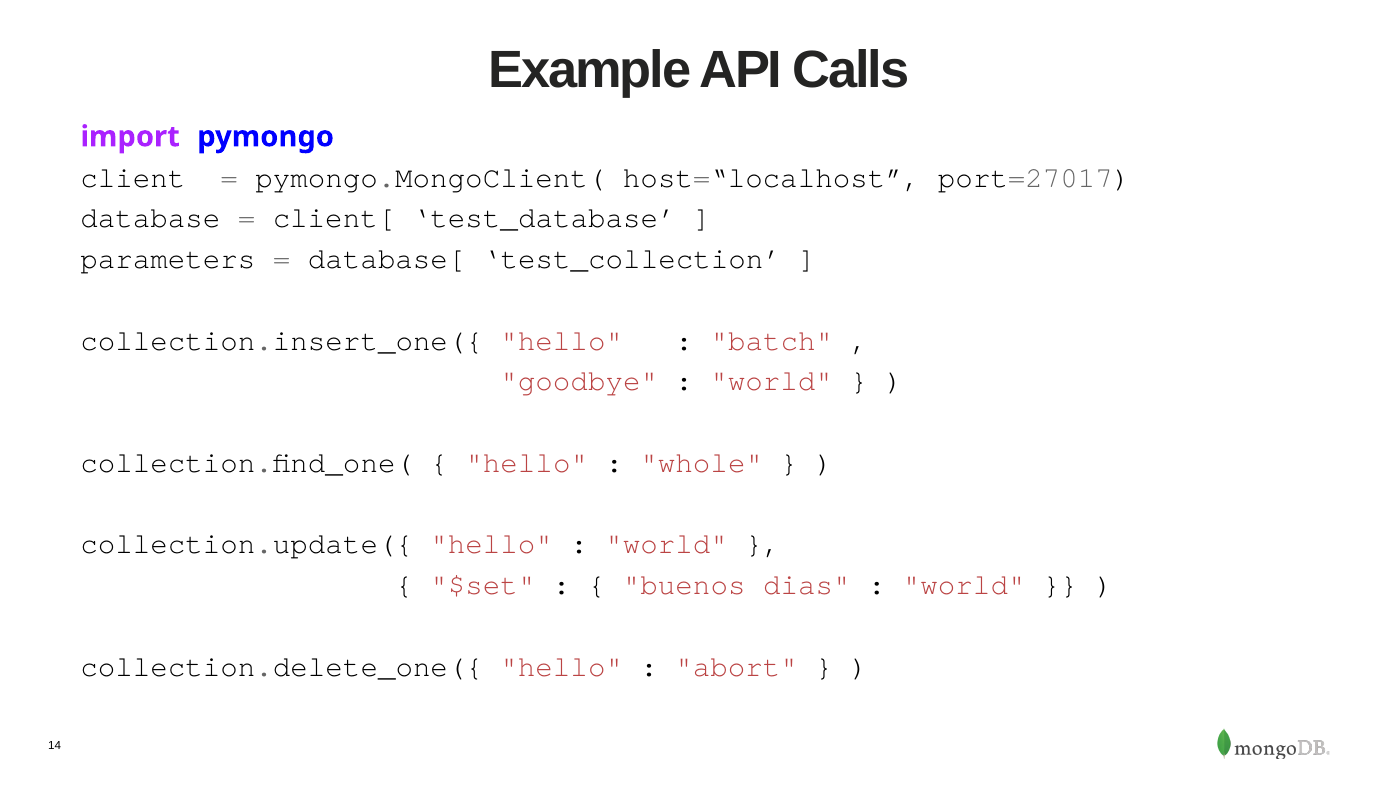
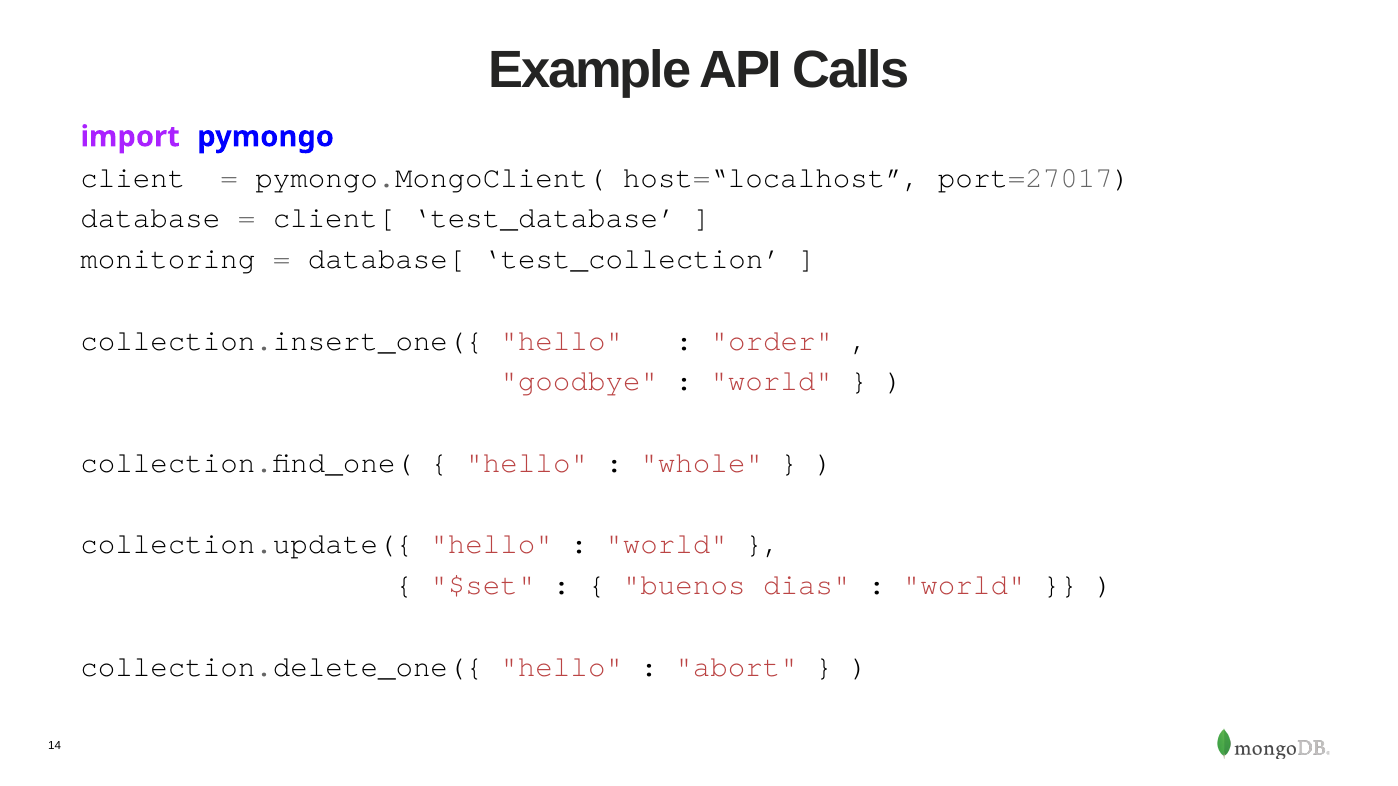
parameters: parameters -> monitoring
batch: batch -> order
